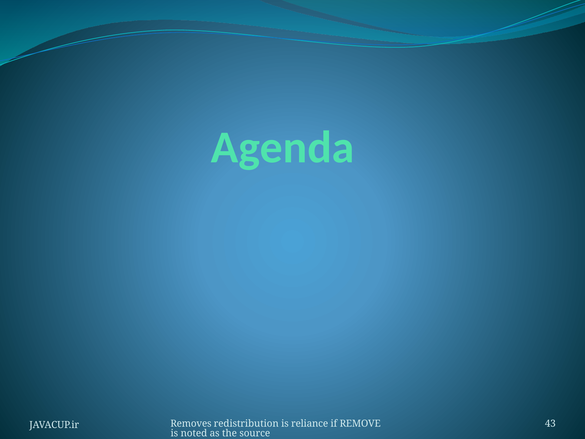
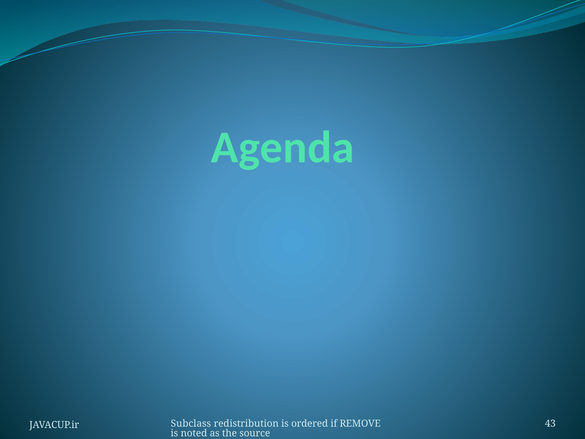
Removes: Removes -> Subclass
reliance: reliance -> ordered
